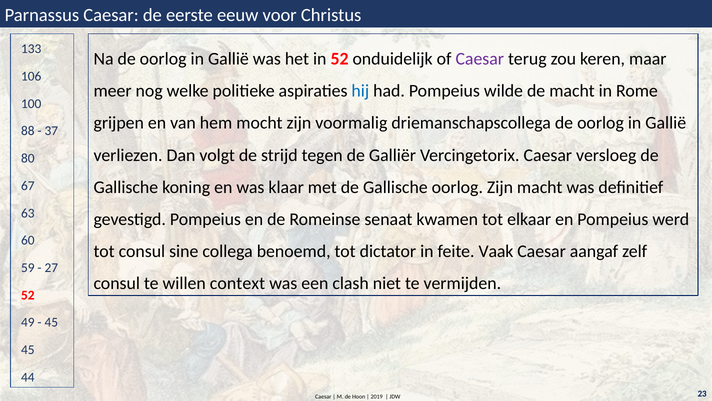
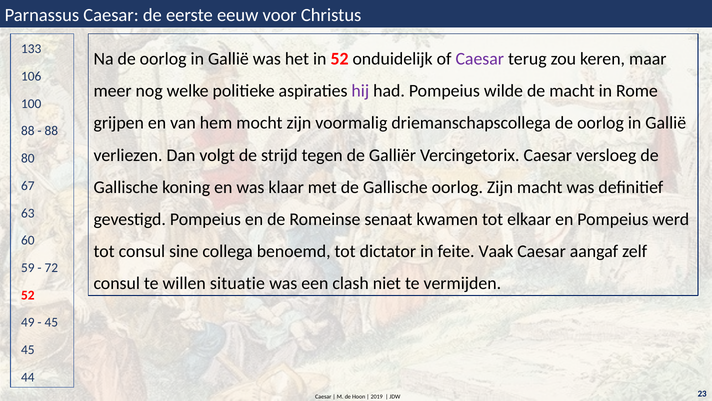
hij colour: blue -> purple
37 at (51, 131): 37 -> 88
27: 27 -> 72
context: context -> situatie
